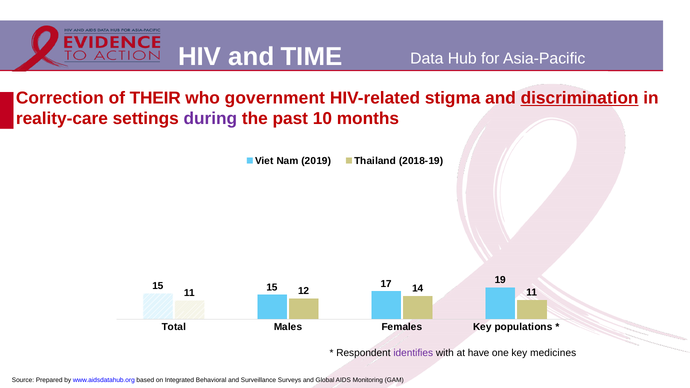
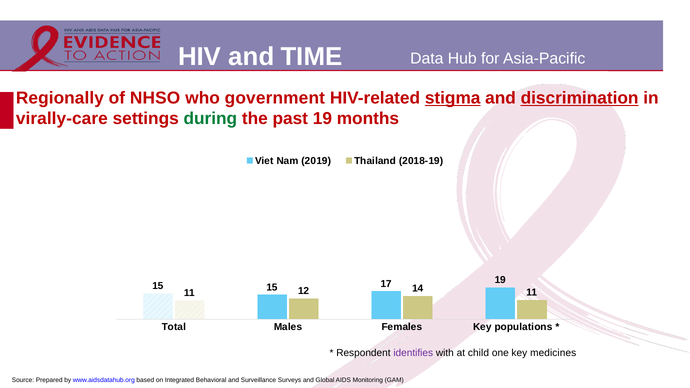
Correction: Correction -> Regionally
THEIR: THEIR -> NHSO
stigma underline: none -> present
reality-care: reality-care -> virally-care
during colour: purple -> green
past 10: 10 -> 19
have: have -> child
